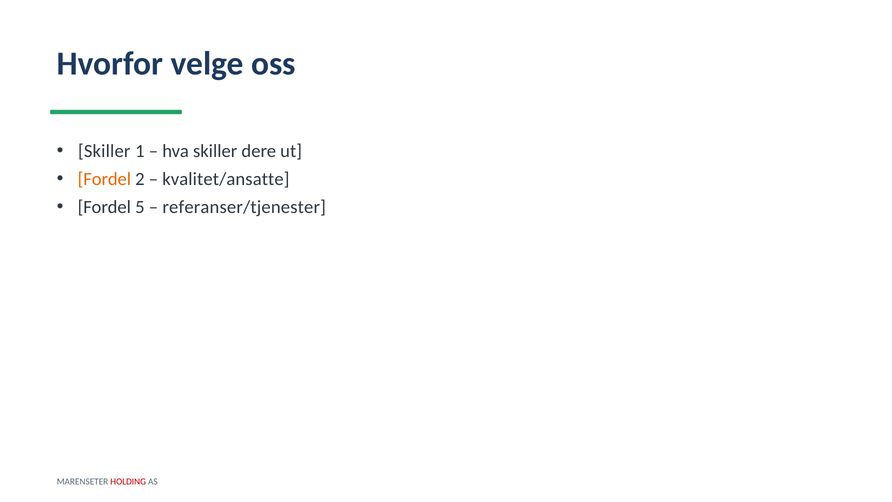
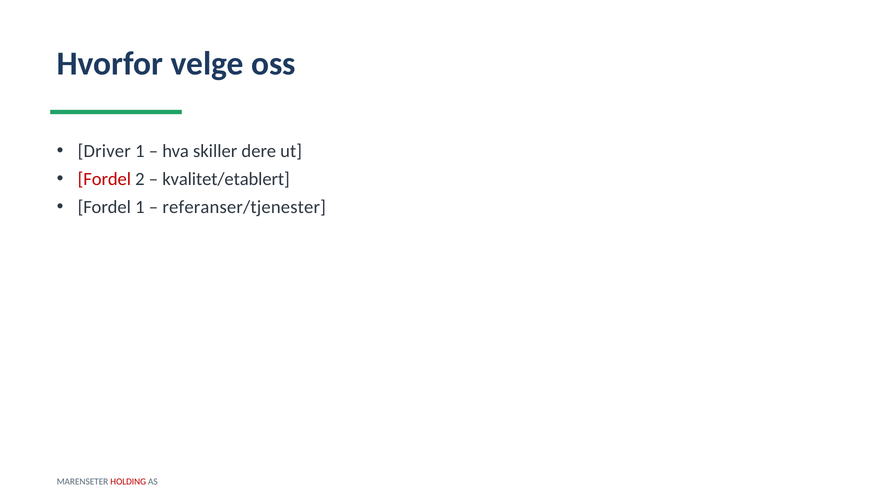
Skiller at (104, 151): Skiller -> Driver
Fordel at (104, 179) colour: orange -> red
kvalitet/ansatte: kvalitet/ansatte -> kvalitet/etablert
Fordel 5: 5 -> 1
